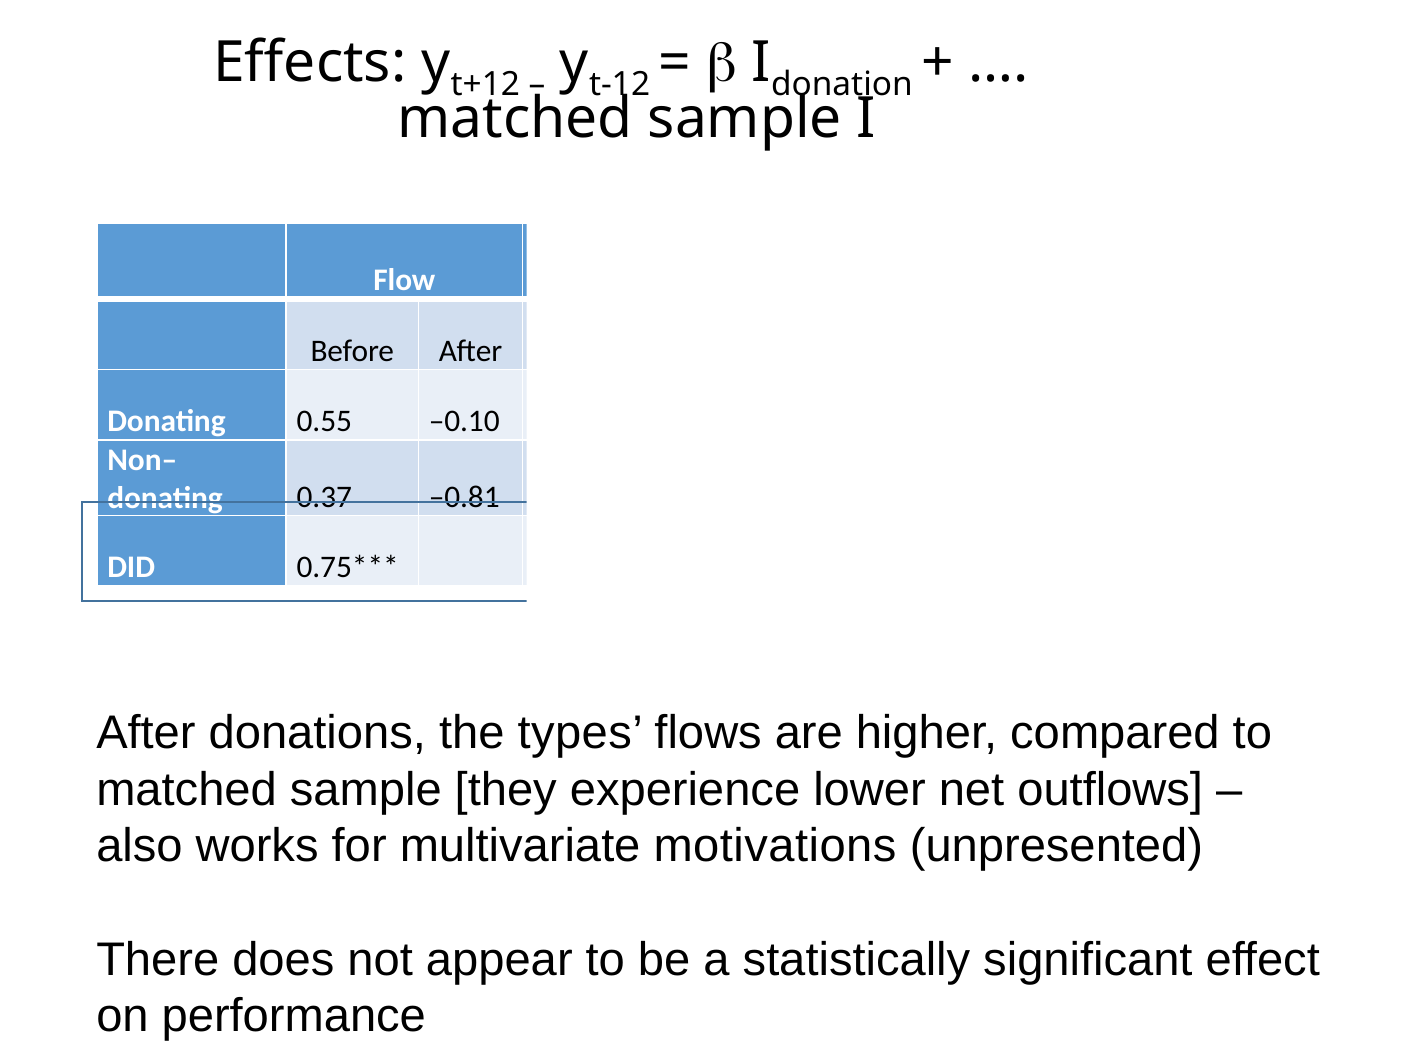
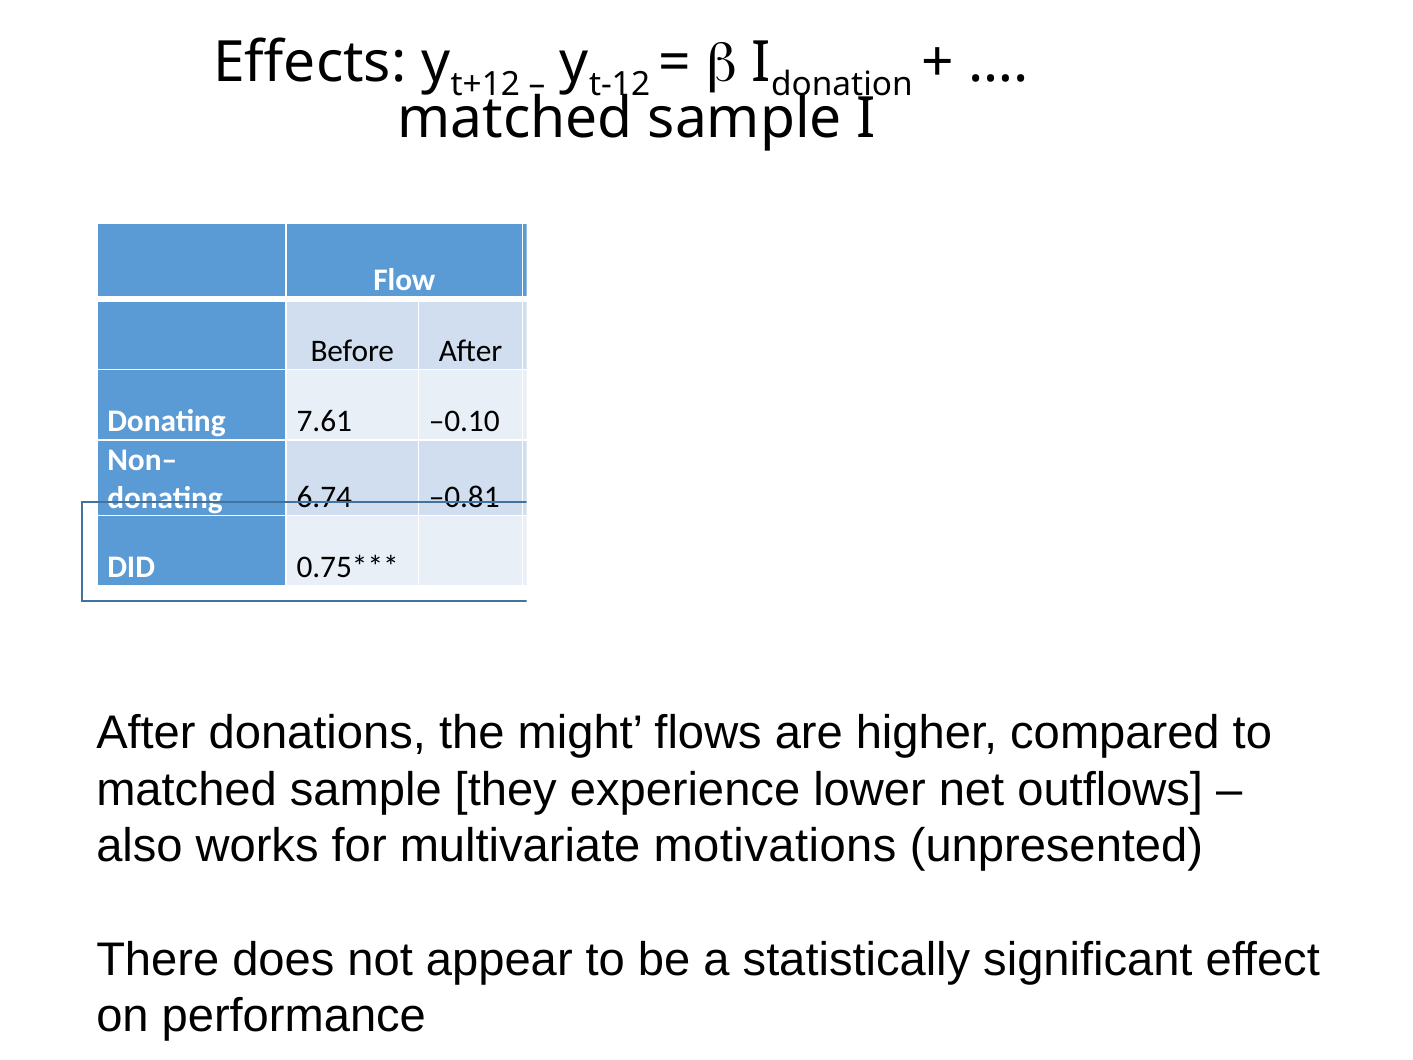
0.55: 0.55 -> 7.61
0.37: 0.37 -> 6.74
types: types -> might
